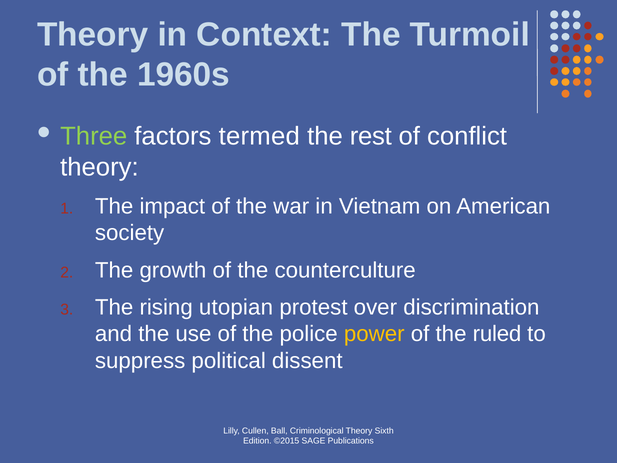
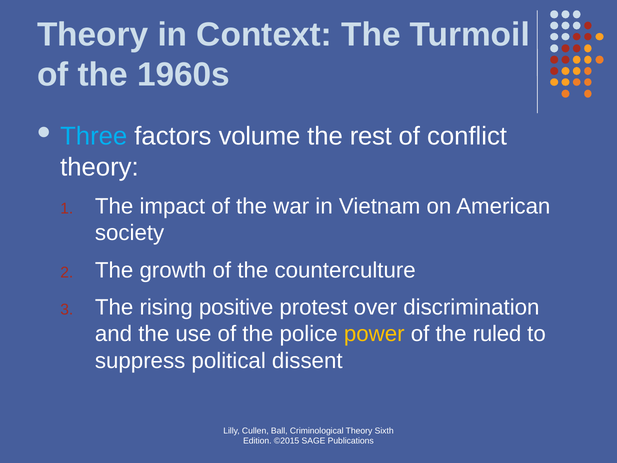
Three colour: light green -> light blue
termed: termed -> volume
utopian: utopian -> positive
